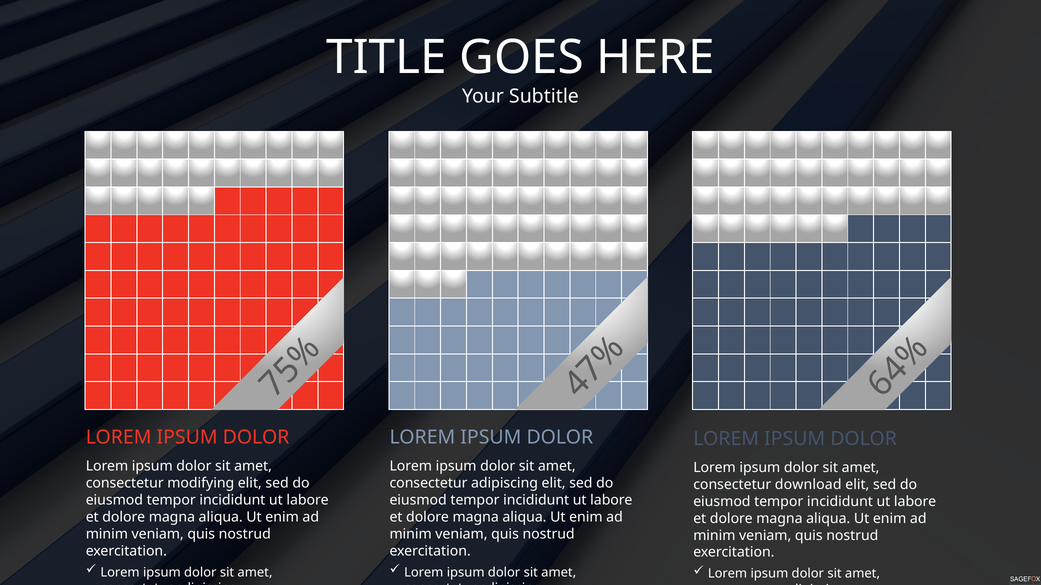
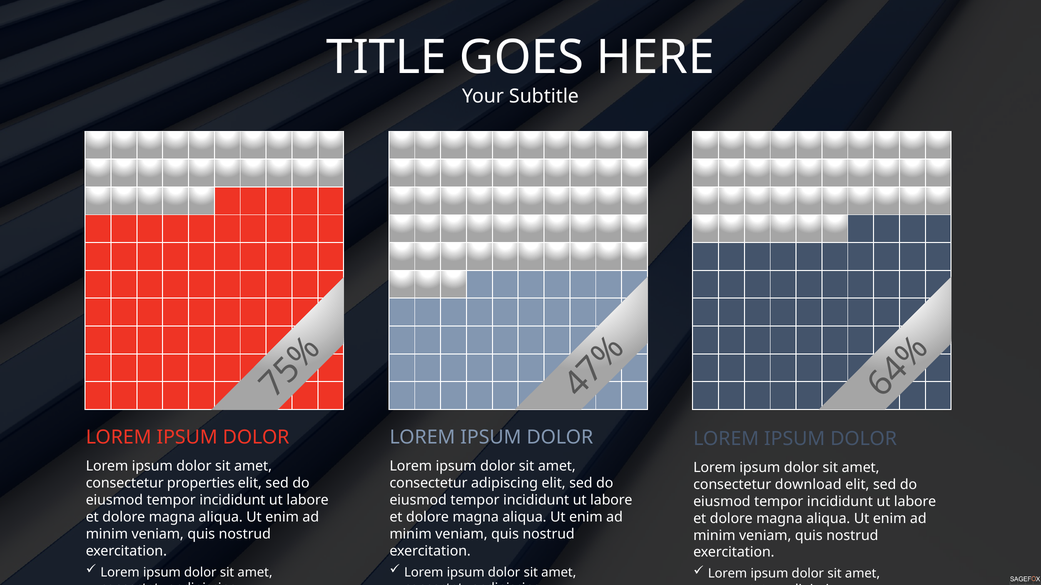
modifying: modifying -> properties
